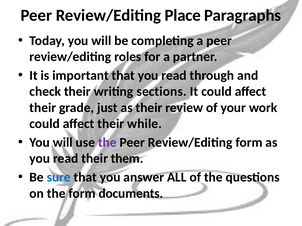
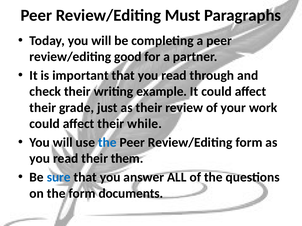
Place: Place -> Must
roles: roles -> good
sections: sections -> example
the at (107, 143) colour: purple -> blue
